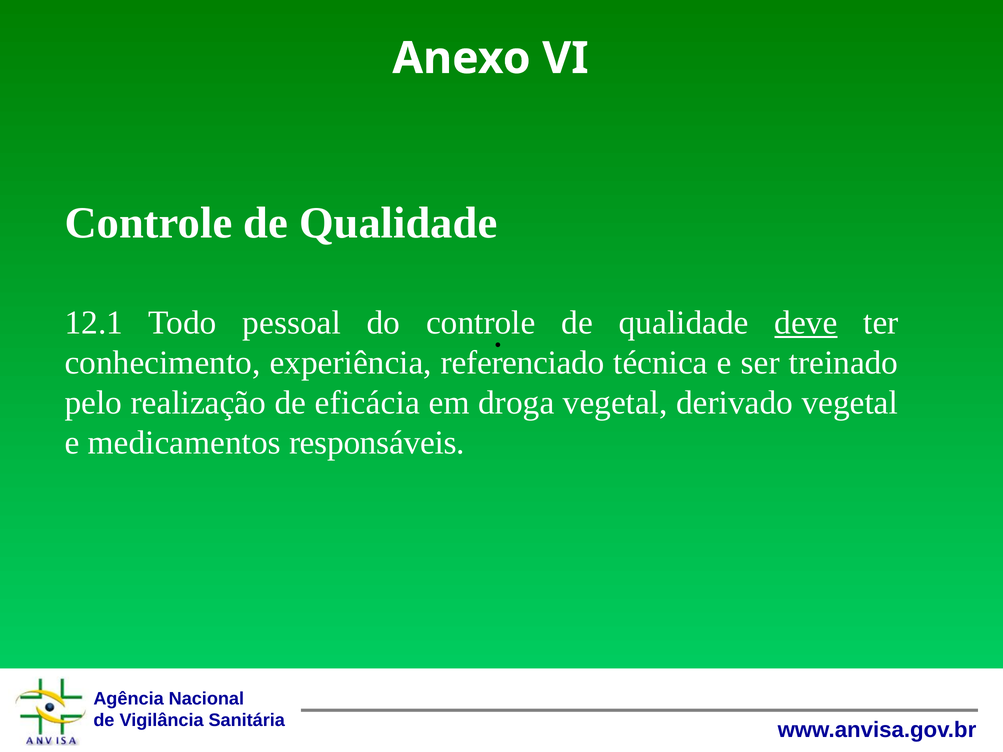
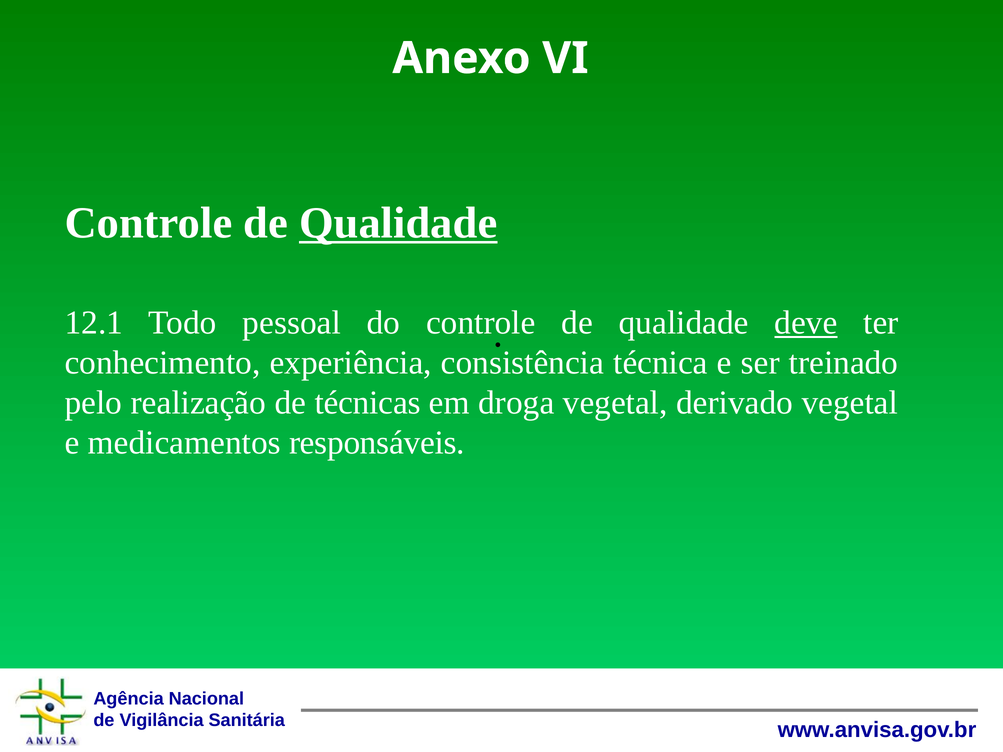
Qualidade at (398, 223) underline: none -> present
referenciado: referenciado -> consistência
eficácia: eficácia -> técnicas
